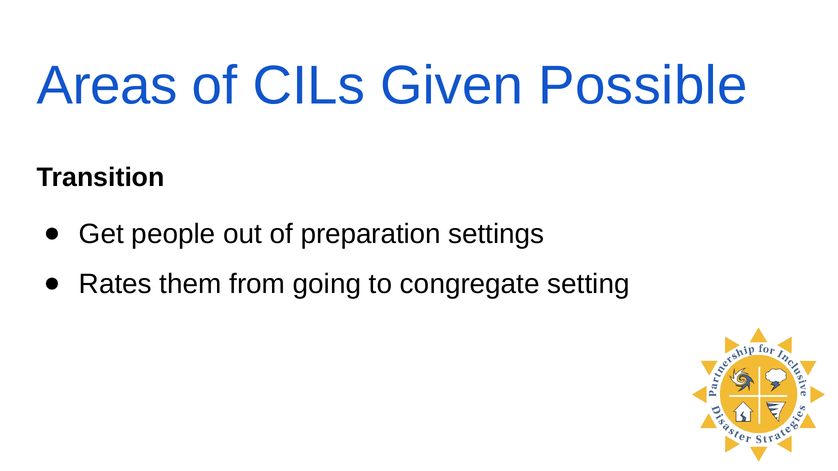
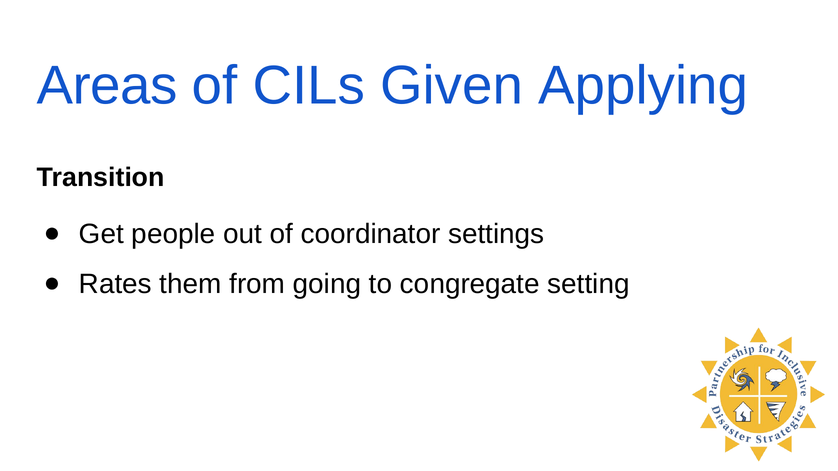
Possible: Possible -> Applying
preparation: preparation -> coordinator
